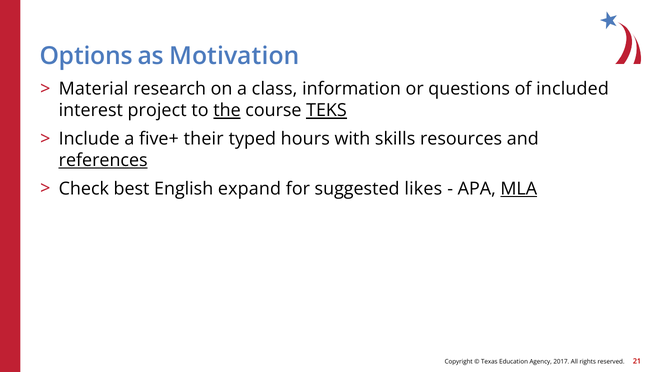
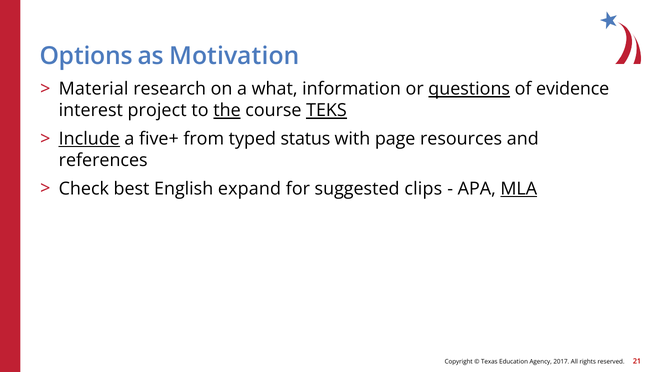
class: class -> what
questions underline: none -> present
included: included -> evidence
Include underline: none -> present
their: their -> from
hours: hours -> status
skills: skills -> page
references underline: present -> none
likes: likes -> clips
